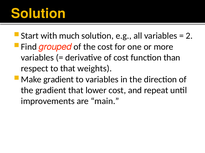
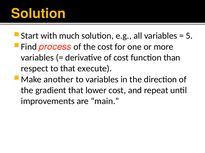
2: 2 -> 5
grouped: grouped -> process
weights: weights -> execute
gradient at (59, 80): gradient -> another
